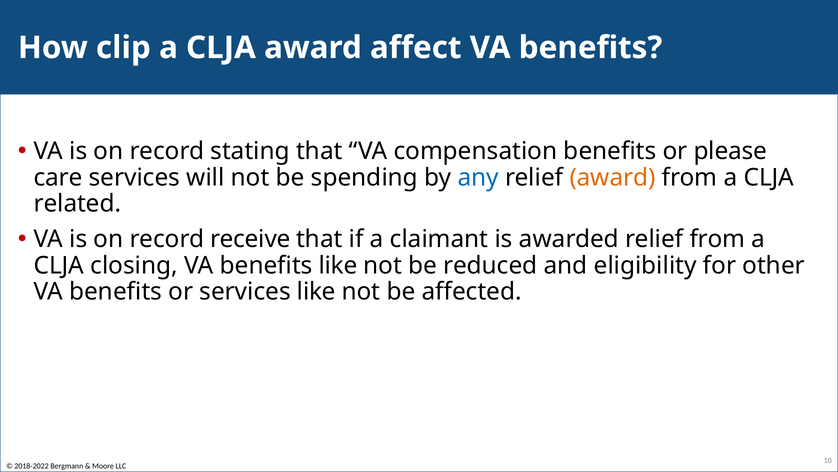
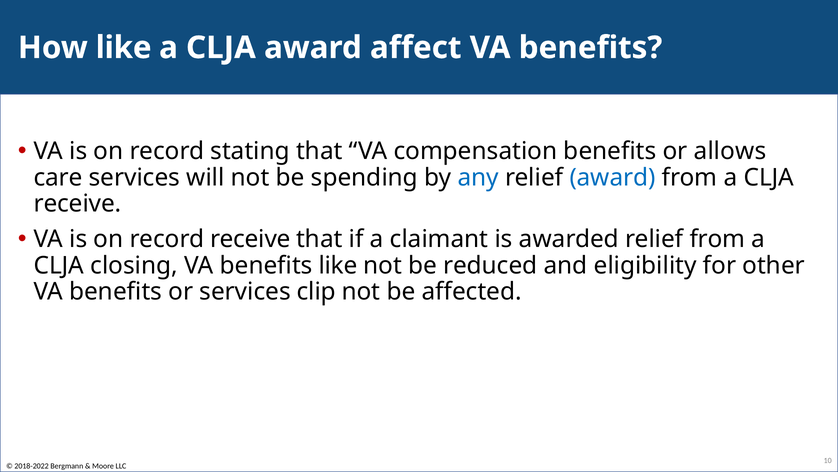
How clip: clip -> like
please: please -> allows
award at (613, 177) colour: orange -> blue
related at (77, 204): related -> receive
services like: like -> clip
